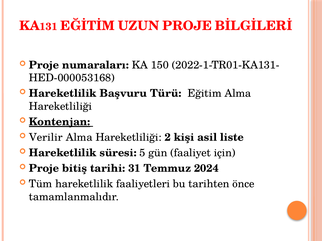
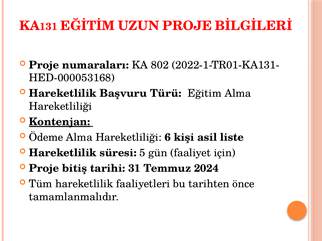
150: 150 -> 802
Verilir: Verilir -> Ödeme
2: 2 -> 6
